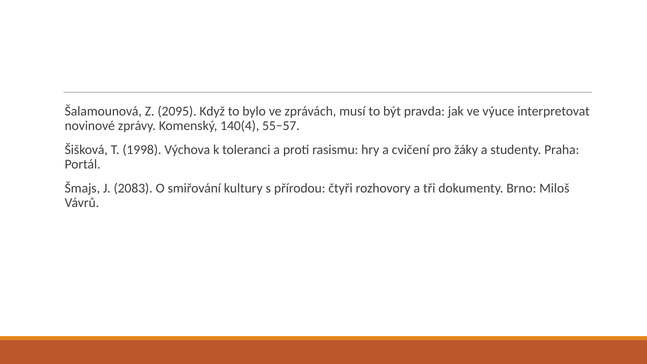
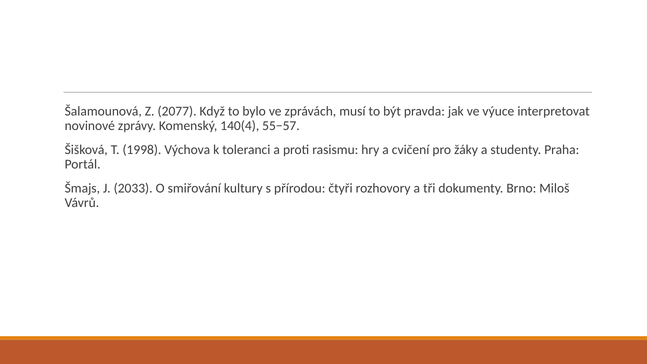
2095: 2095 -> 2077
2083: 2083 -> 2033
